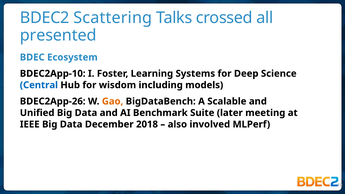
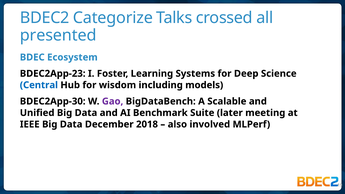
Scattering: Scattering -> Categorize
BDEC2App-10: BDEC2App-10 -> BDEC2App-23
BDEC2App-26: BDEC2App-26 -> BDEC2App-30
Gao colour: orange -> purple
